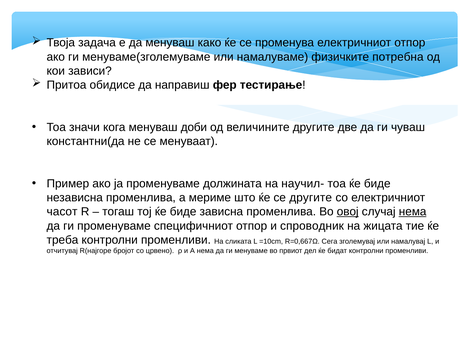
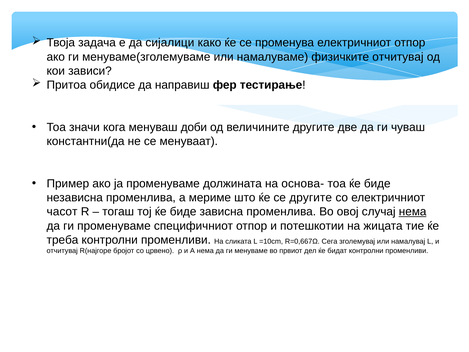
да менуваш: менуваш -> сијалици
физичките потребна: потребна -> отчитувај
научил-: научил- -> основа-
овој underline: present -> none
спроводник: спроводник -> потешкотии
